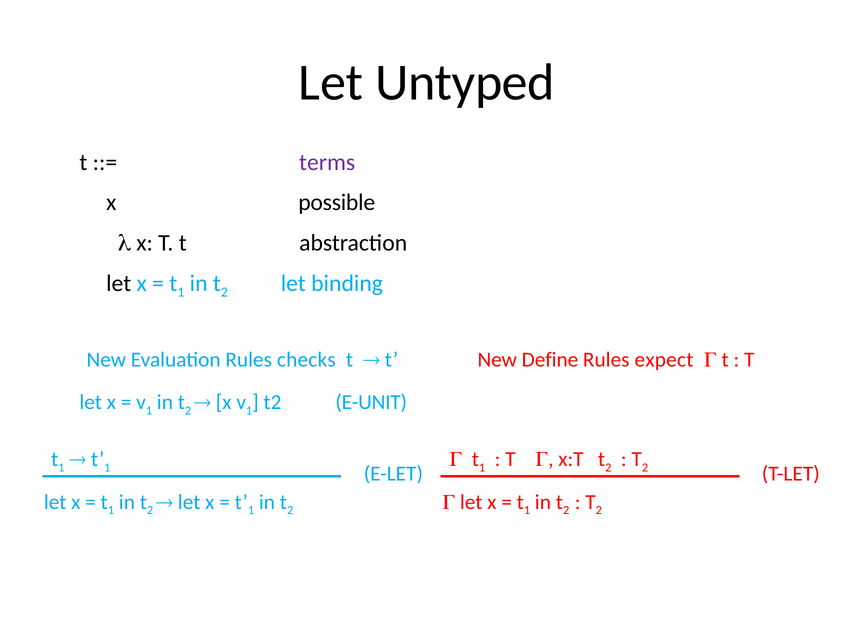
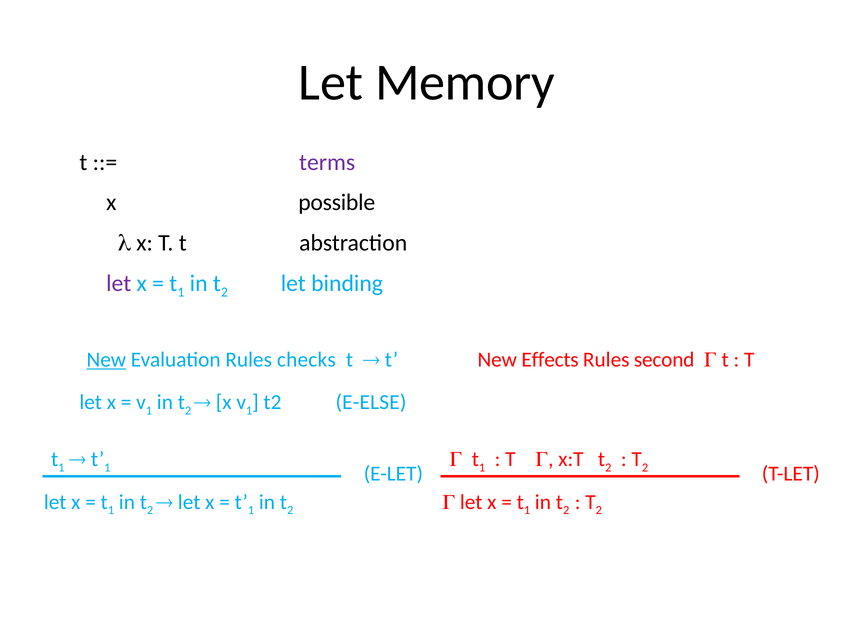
Untyped: Untyped -> Memory
let at (119, 283) colour: black -> purple
New at (106, 360) underline: none -> present
Define: Define -> Effects
expect: expect -> second
E-UNIT: E-UNIT -> E-ELSE
